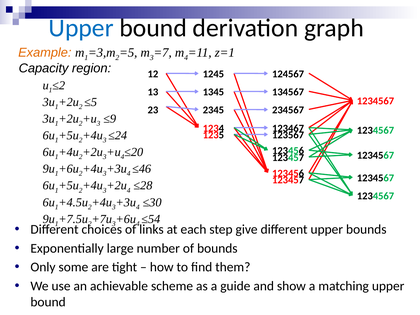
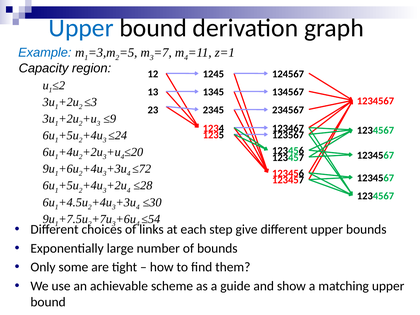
Example colour: orange -> blue
≤5: ≤5 -> ≤3
≤46: ≤46 -> ≤72
